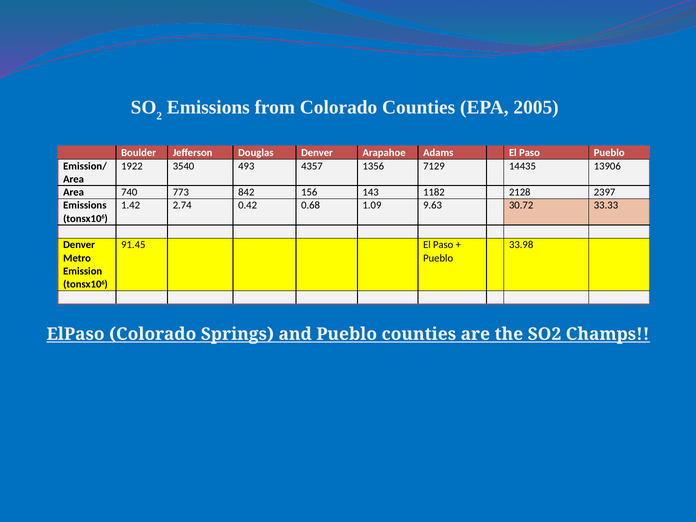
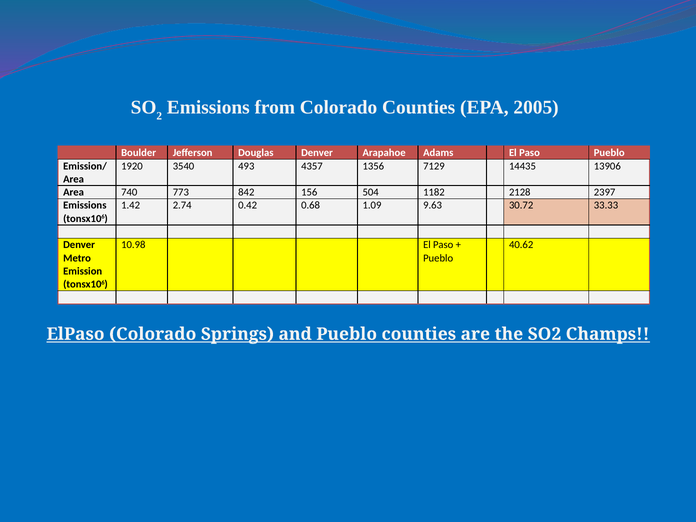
1922: 1922 -> 1920
143: 143 -> 504
91.45: 91.45 -> 10.98
33.98: 33.98 -> 40.62
